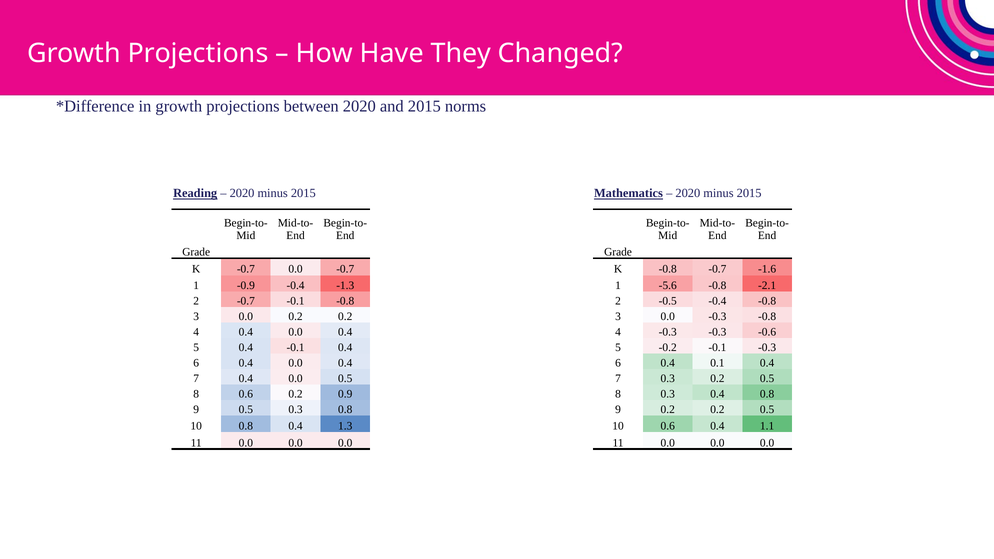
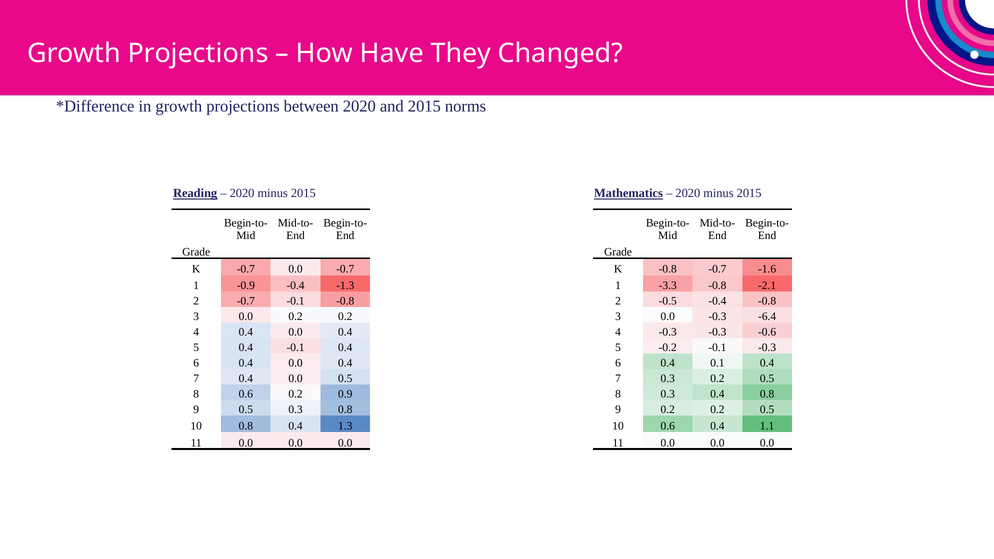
-5.6: -5.6 -> -3.3
-0.3 -0.8: -0.8 -> -6.4
